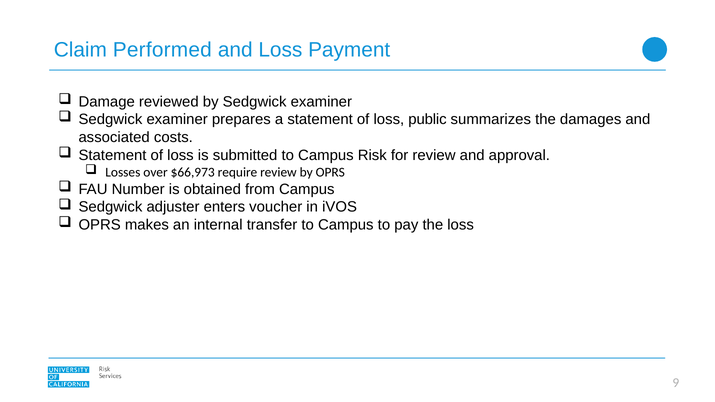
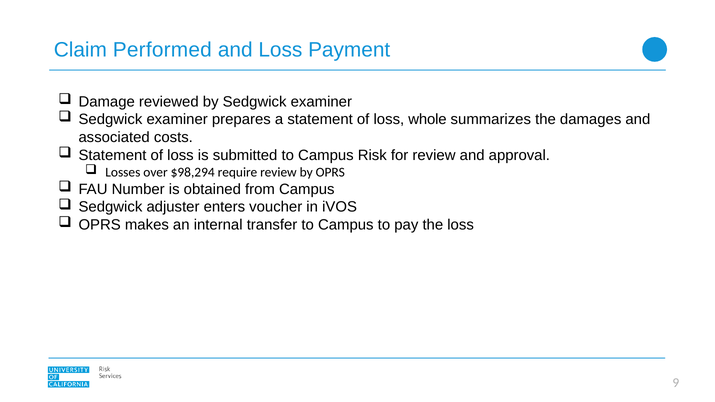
public: public -> whole
$66,973: $66,973 -> $98,294
